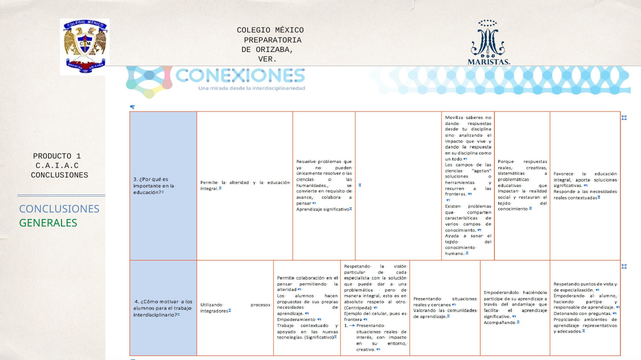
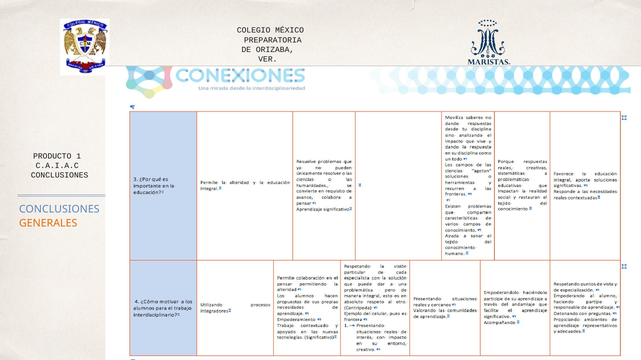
GENERALES colour: green -> orange
